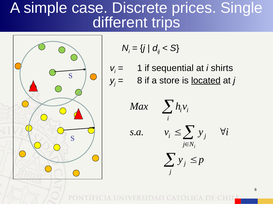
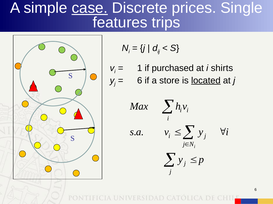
case underline: none -> present
different: different -> features
sequential: sequential -> purchased
8 at (140, 81): 8 -> 6
